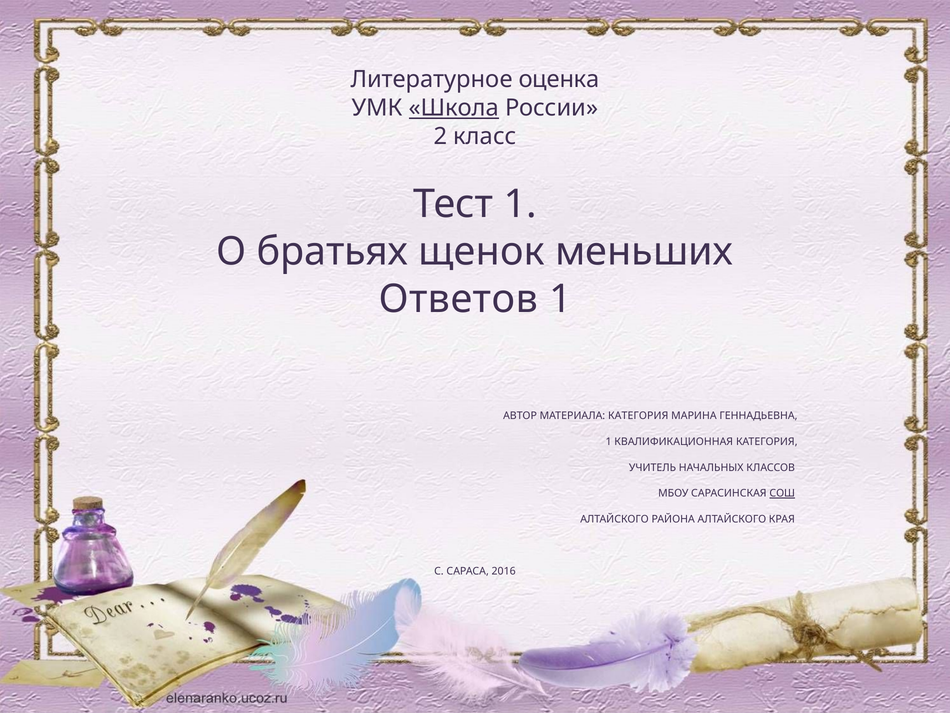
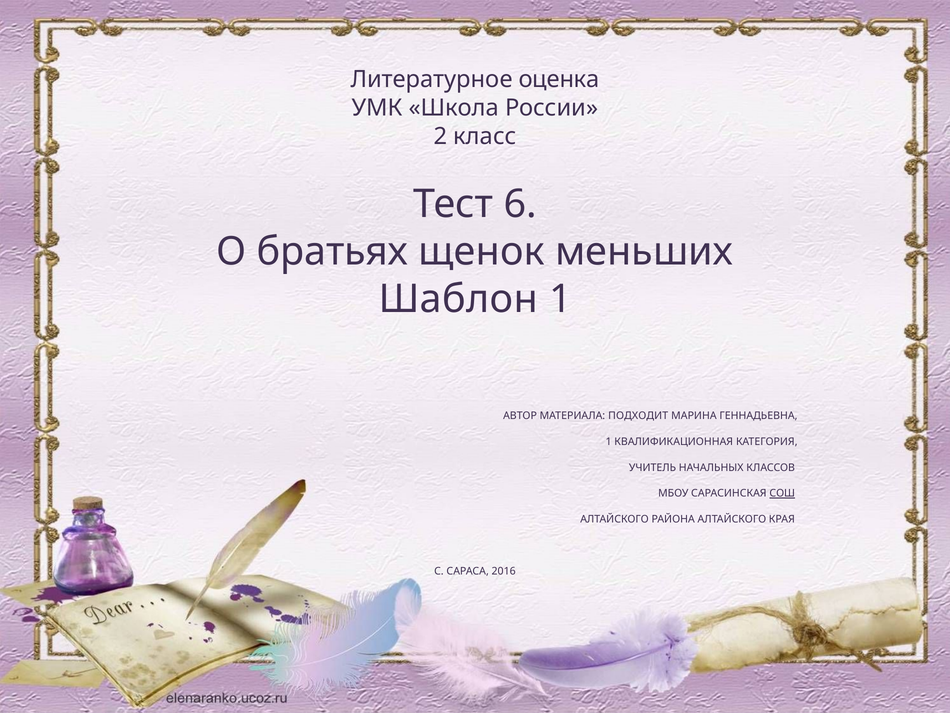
Школа underline: present -> none
Тест 1: 1 -> 6
Ответов: Ответов -> Шаблон
МАТЕРИАЛА КАТЕГОРИЯ: КАТЕГОРИЯ -> ПОДХОДИТ
